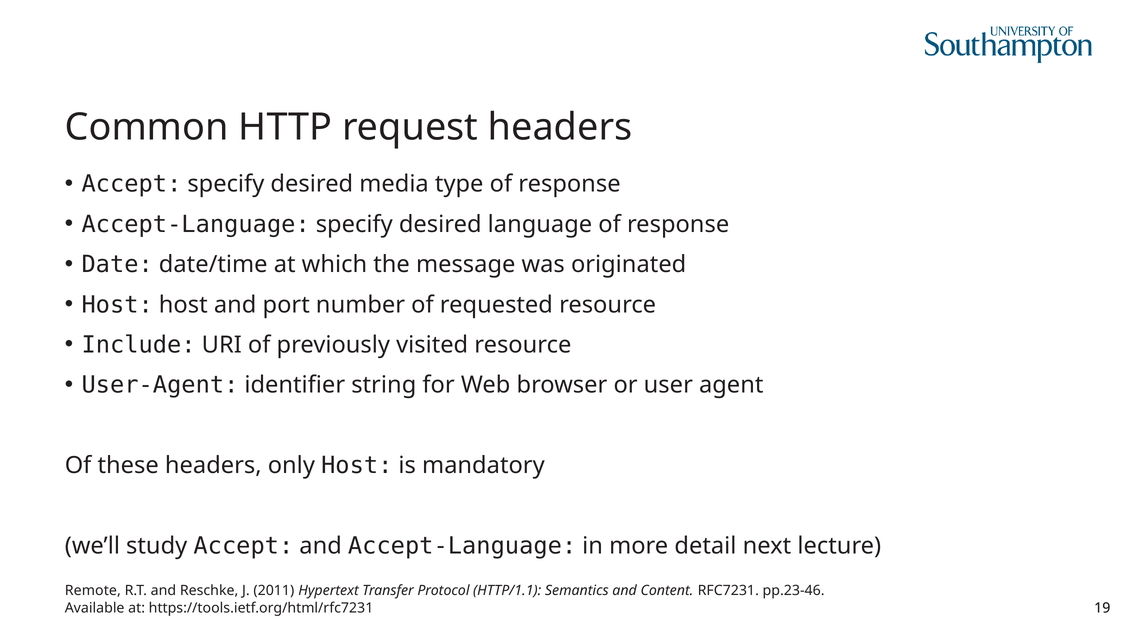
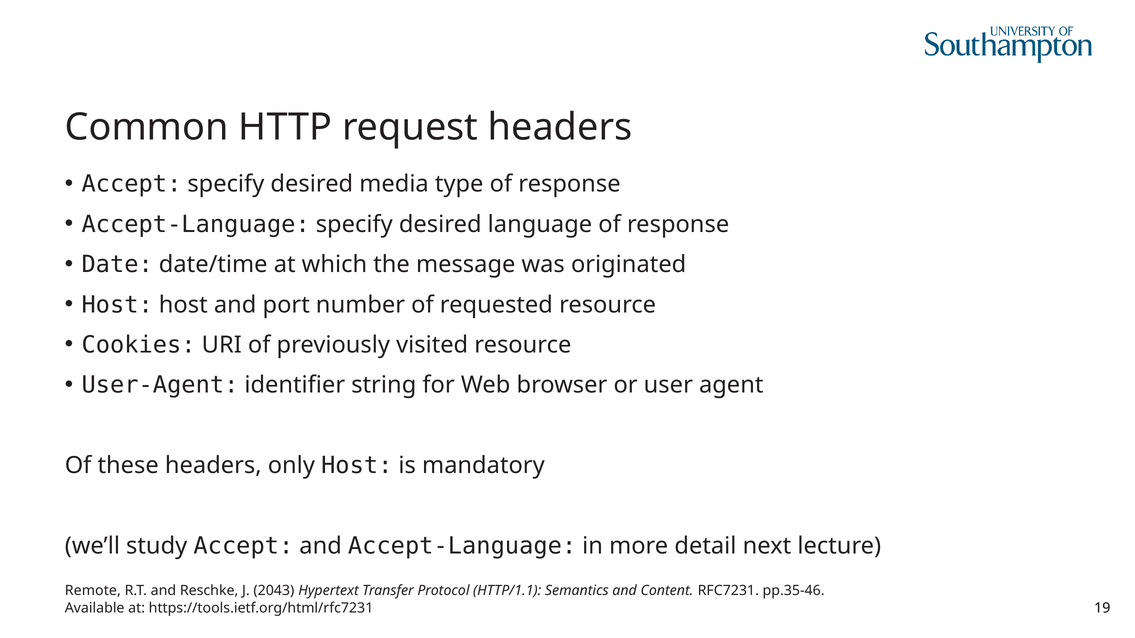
Include: Include -> Cookies
2011: 2011 -> 2043
pp.23-46: pp.23-46 -> pp.35-46
